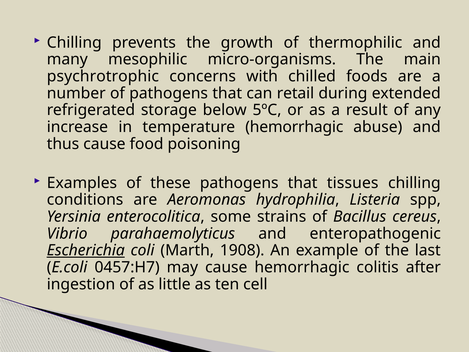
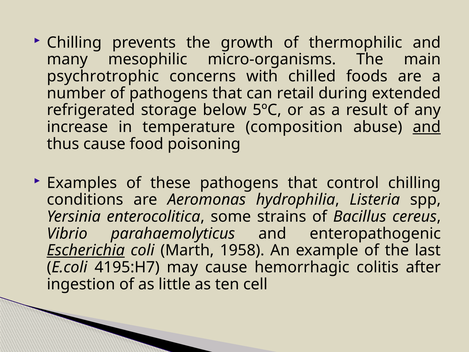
temperature hemorrhagic: hemorrhagic -> composition
and at (427, 127) underline: none -> present
tissues: tissues -> control
1908: 1908 -> 1958
0457:H7: 0457:H7 -> 4195:H7
